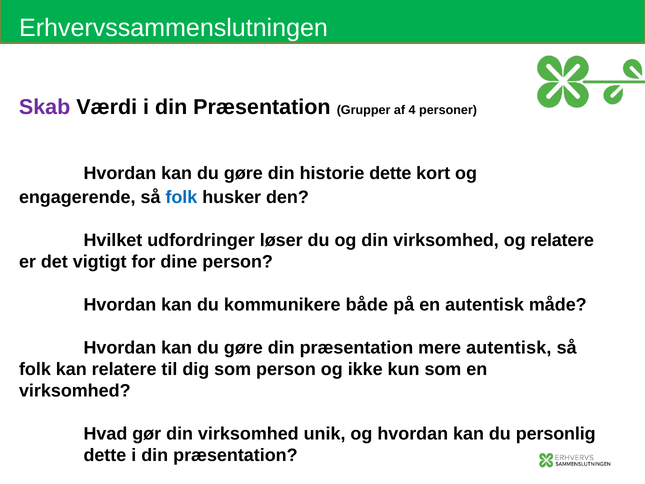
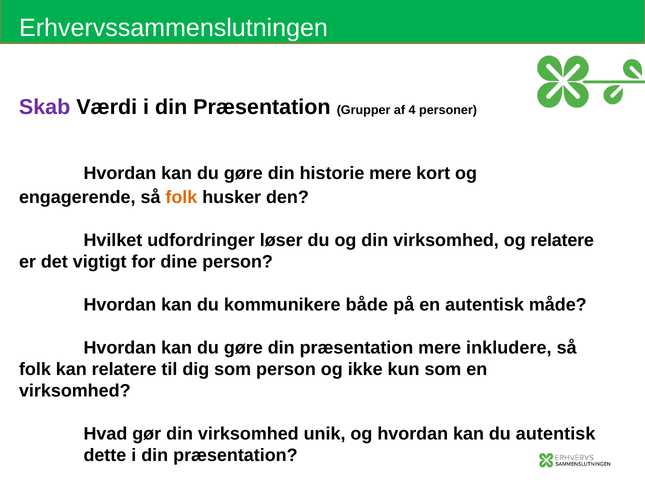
historie dette: dette -> mere
folk at (181, 197) colour: blue -> orange
mere autentisk: autentisk -> inkludere
du personlig: personlig -> autentisk
